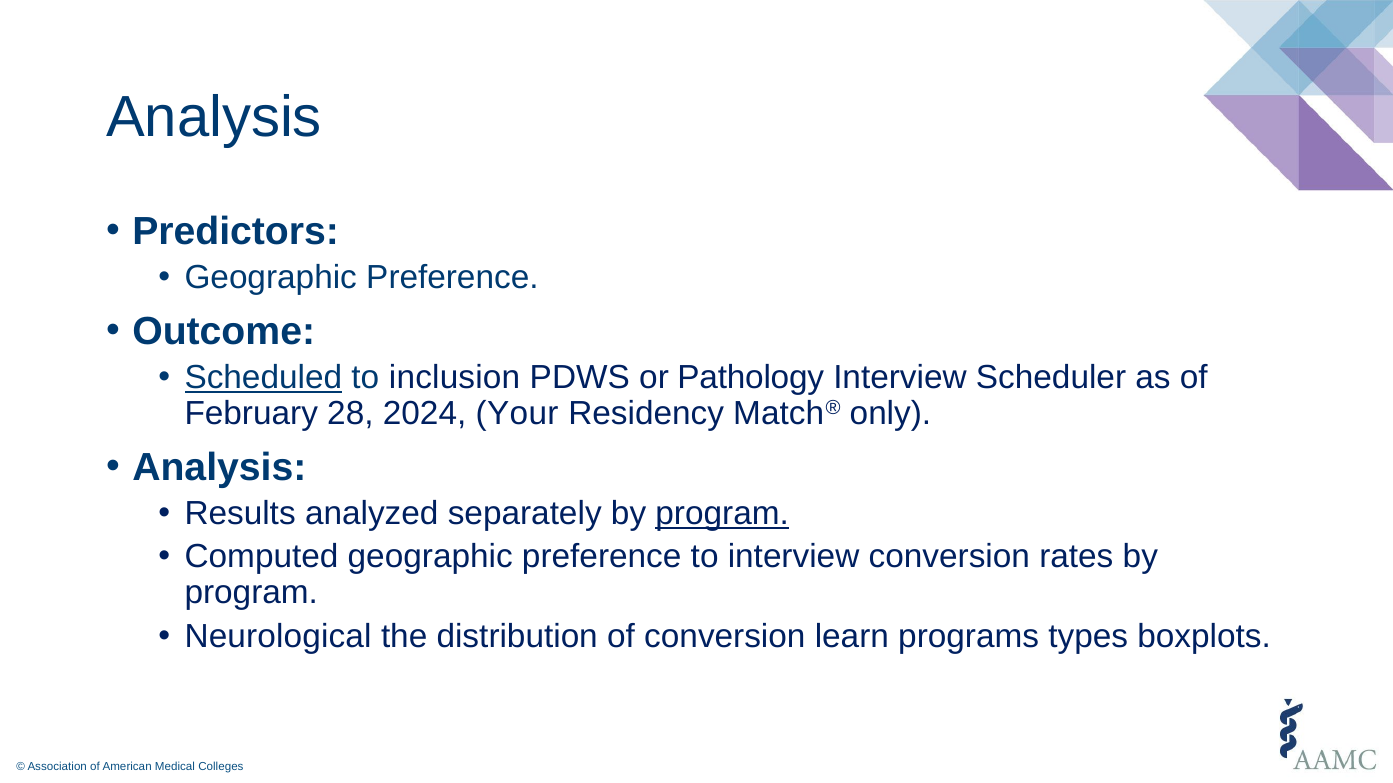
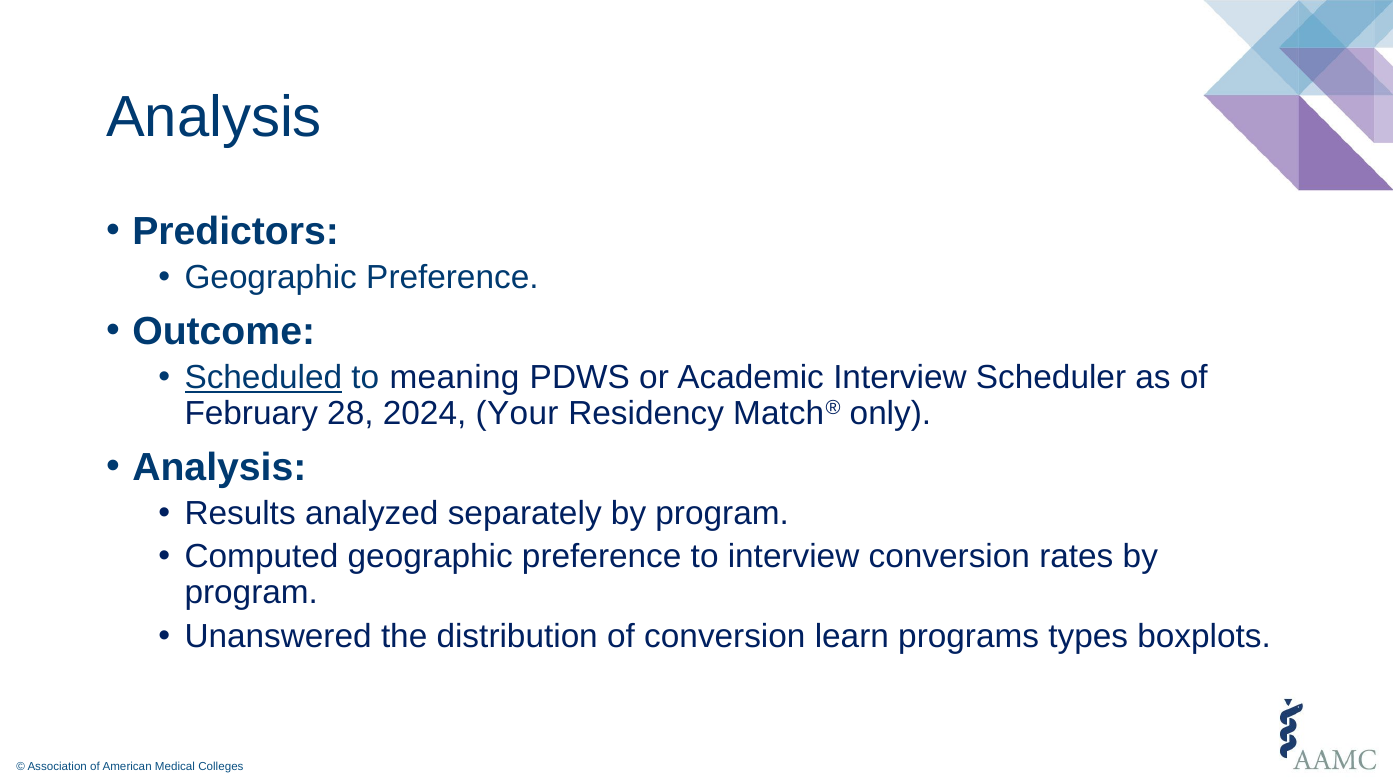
inclusion: inclusion -> meaning
Pathology: Pathology -> Academic
program at (722, 514) underline: present -> none
Neurological: Neurological -> Unanswered
